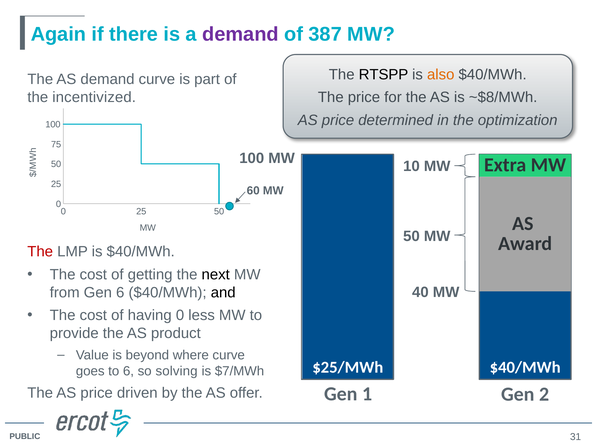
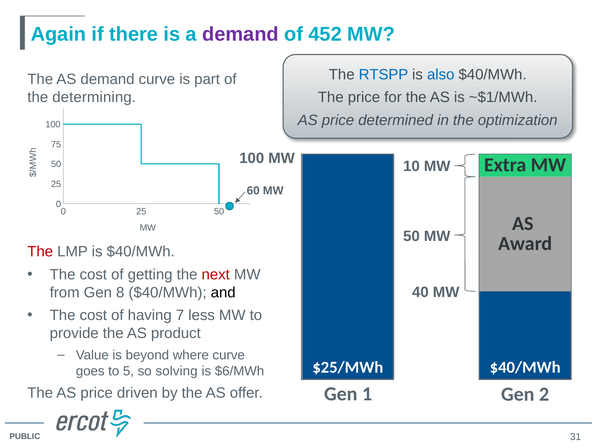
387: 387 -> 452
RTSPP colour: black -> blue
also colour: orange -> blue
incentivized: incentivized -> determining
~$8/MWh: ~$8/MWh -> ~$1/MWh
next colour: black -> red
Gen 6: 6 -> 8
having 0: 0 -> 7
to 6: 6 -> 5
$7/MWh: $7/MWh -> $6/MWh
